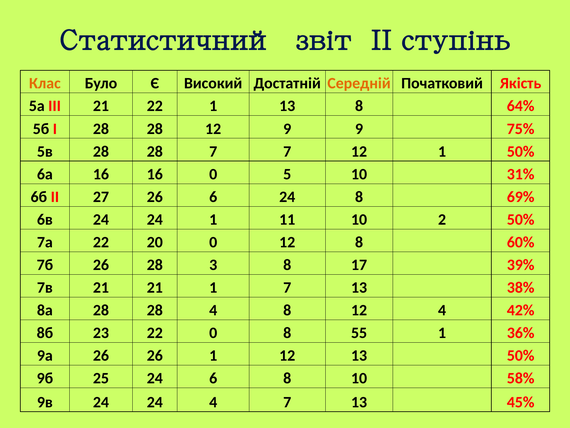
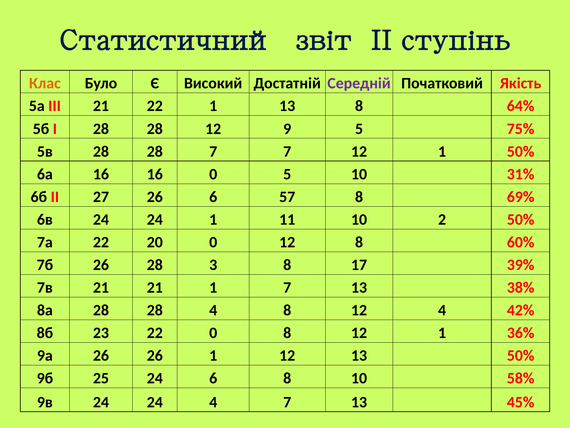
Середній colour: orange -> purple
9 9: 9 -> 5
6 24: 24 -> 57
0 8 55: 55 -> 12
